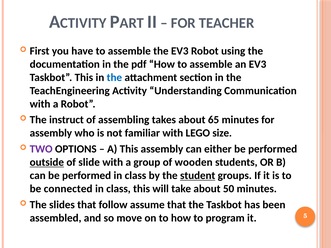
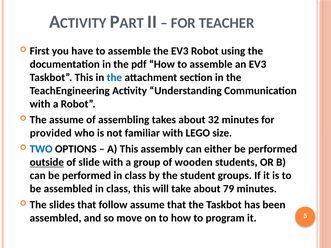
The instruct: instruct -> assume
65: 65 -> 32
assembly at (51, 133): assembly -> provided
TWO colour: purple -> blue
student underline: present -> none
be connected: connected -> assembled
50: 50 -> 79
